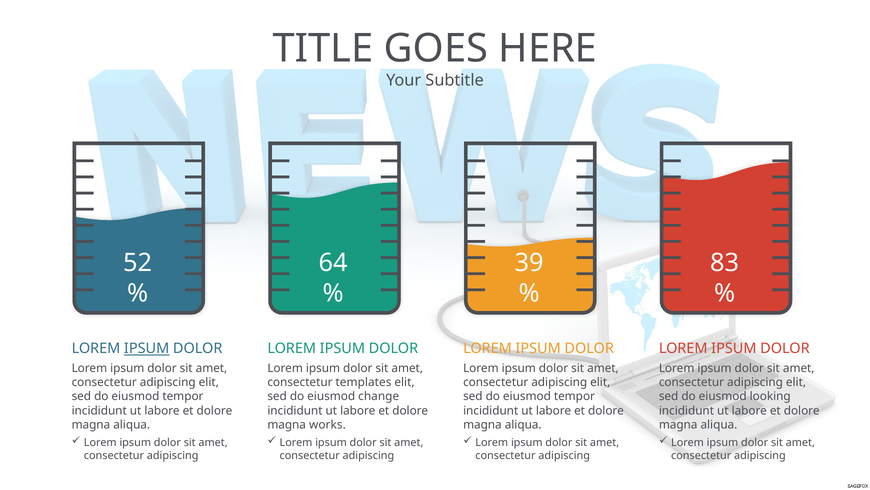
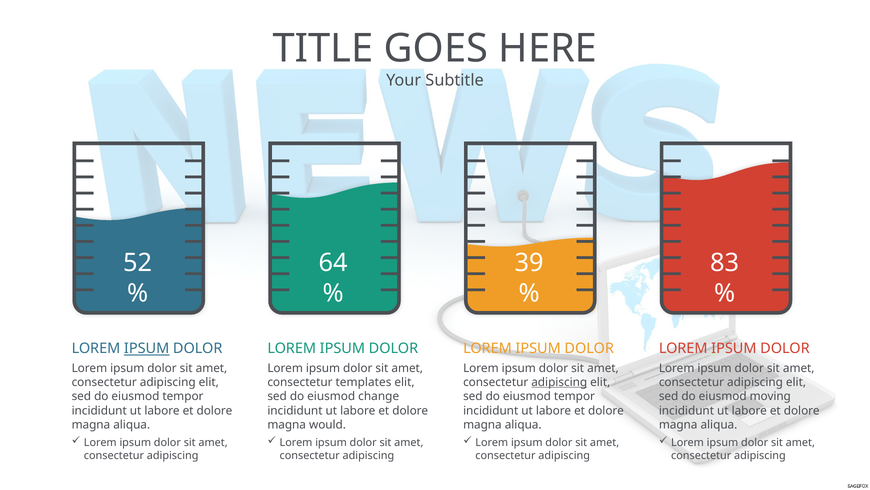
adipiscing at (559, 382) underline: none -> present
looking: looking -> moving
works: works -> would
